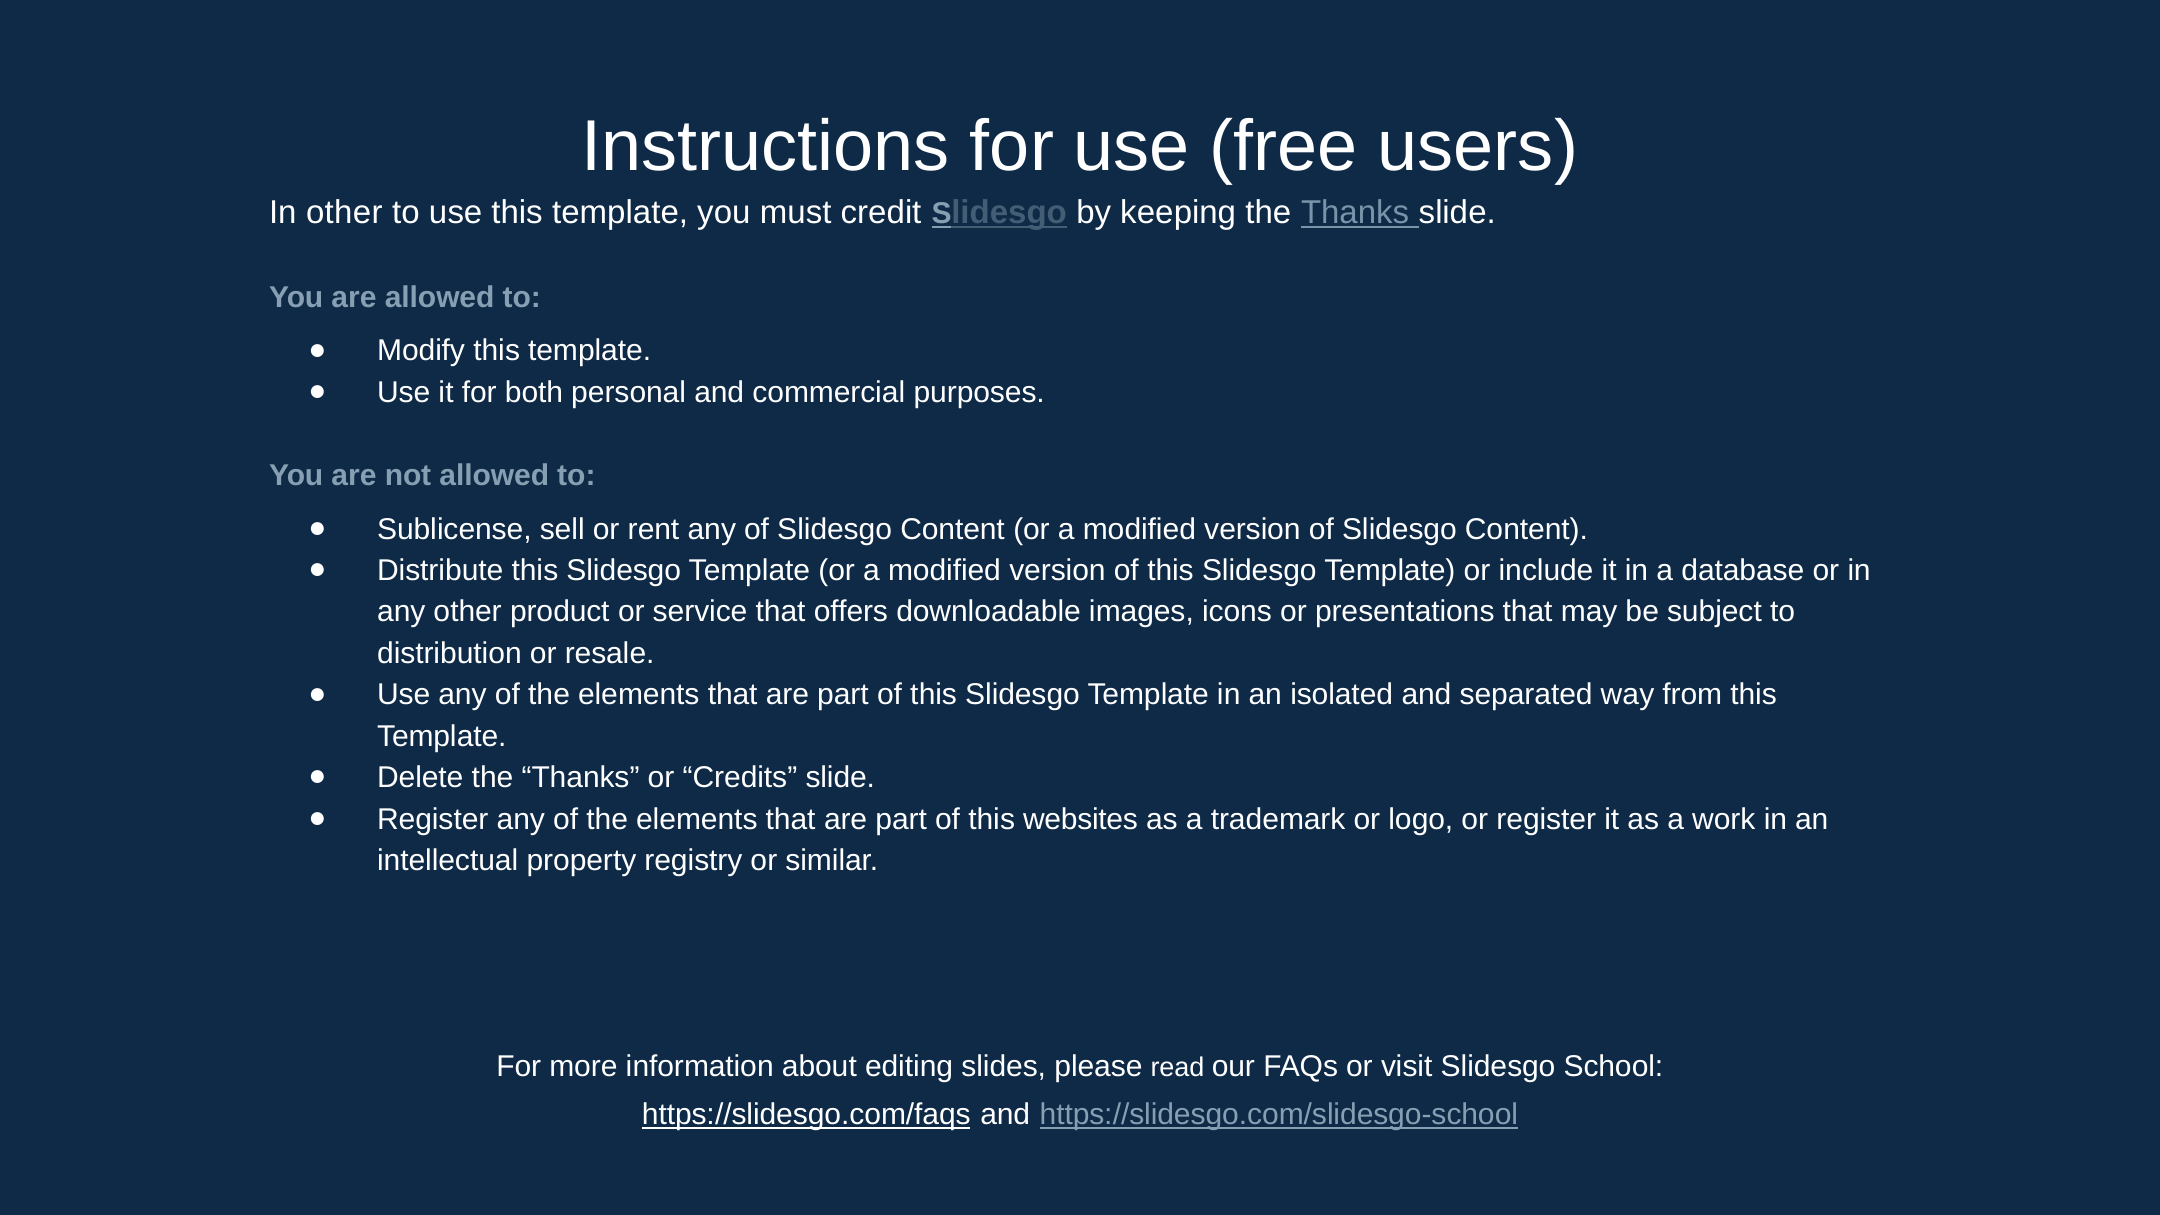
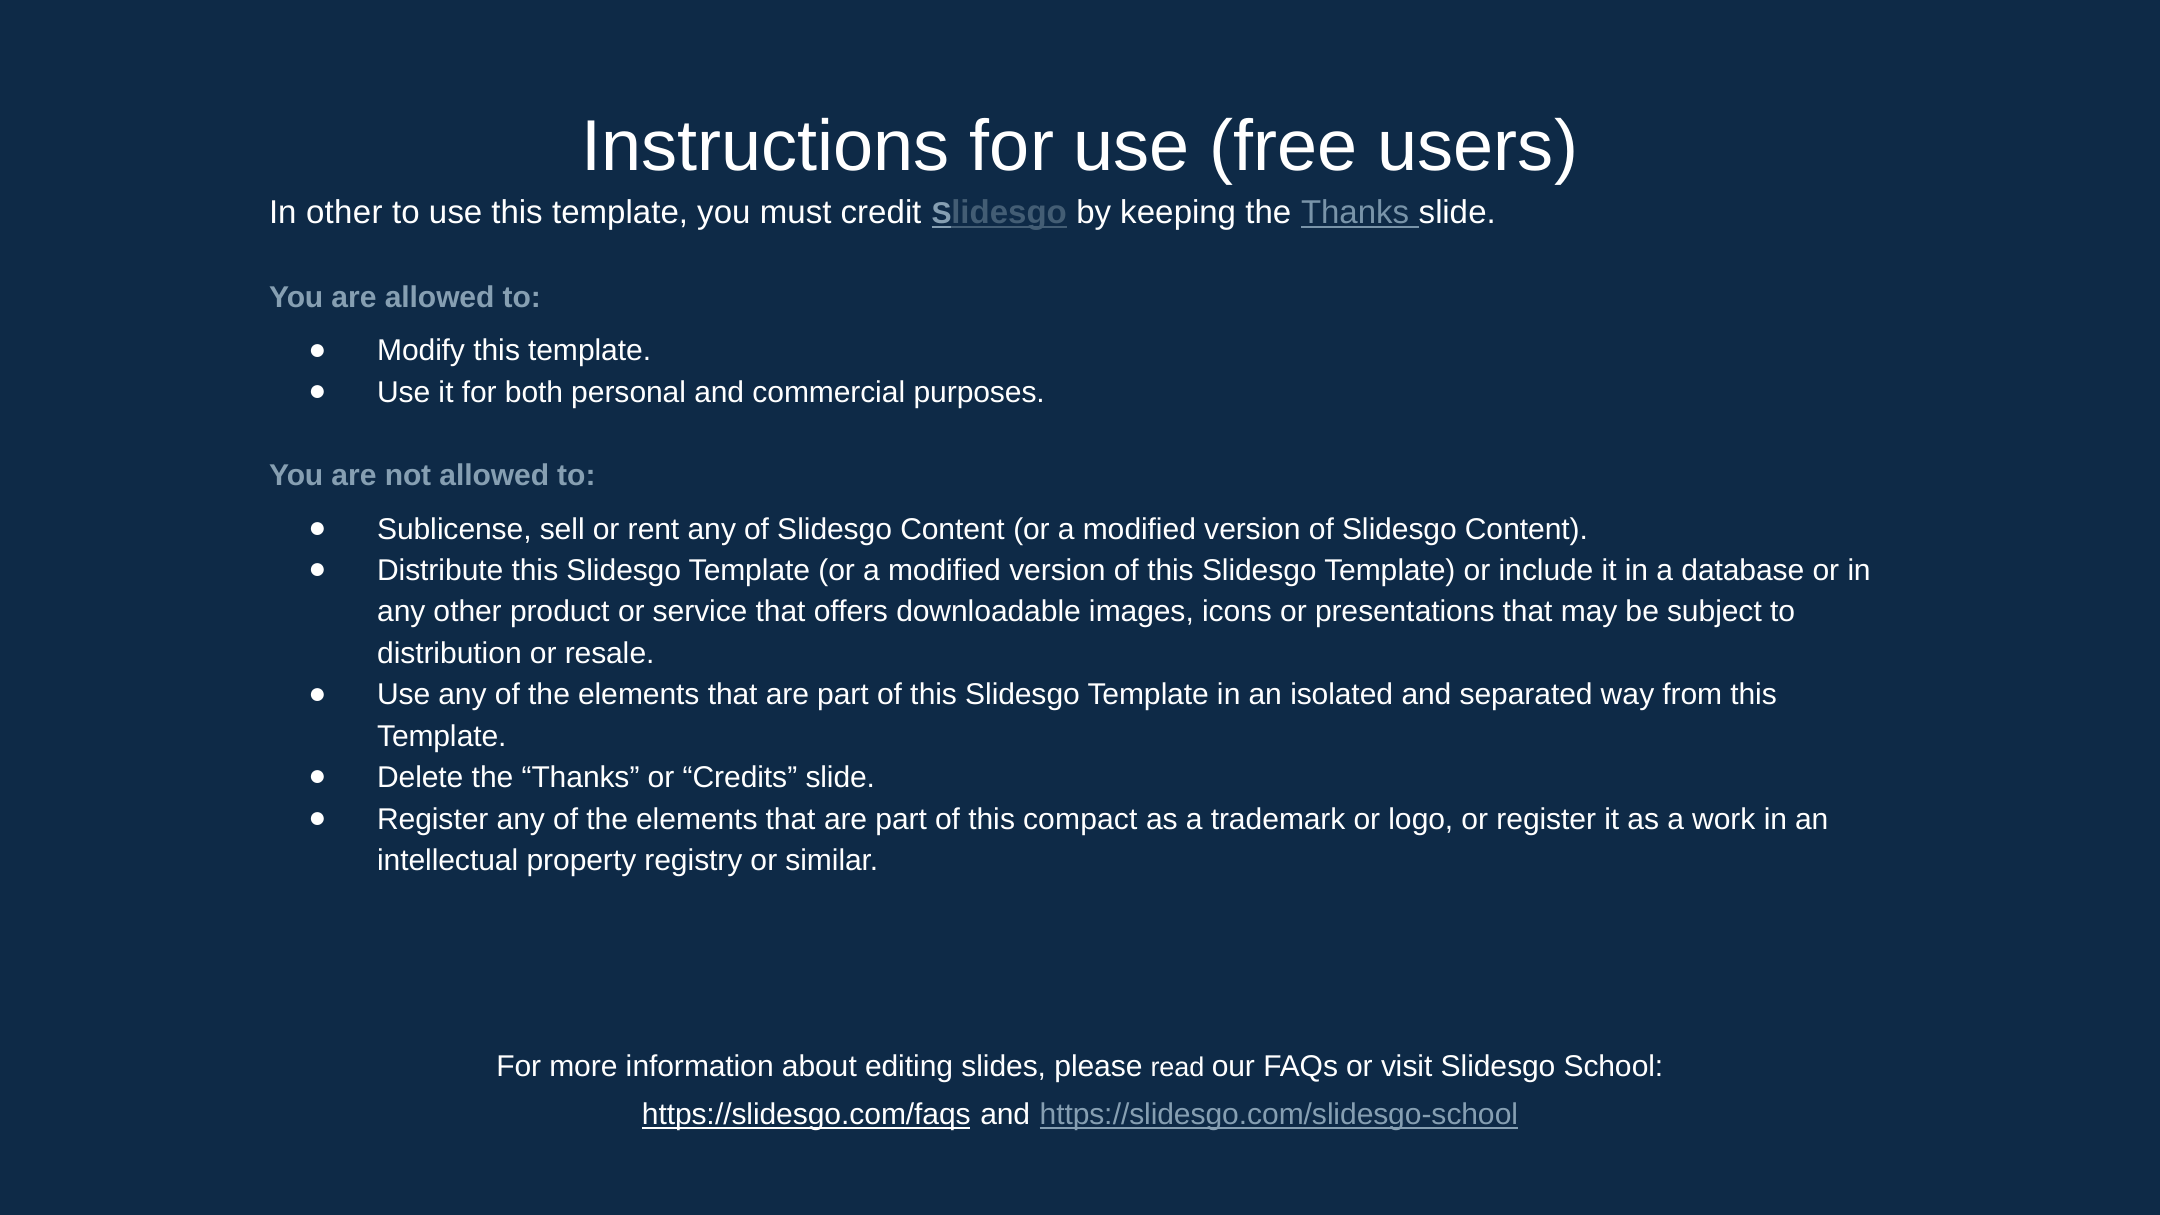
websites: websites -> compact
